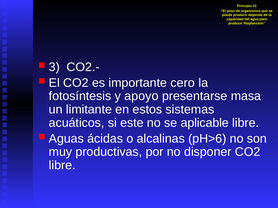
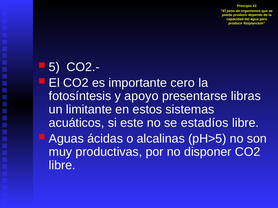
3: 3 -> 5
masa: masa -> libras
aplicable: aplicable -> estadíos
pH>6: pH>6 -> pH>5
